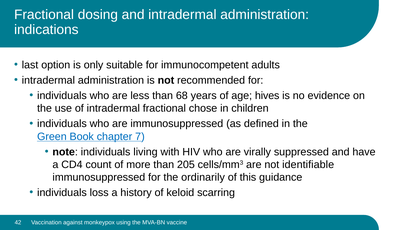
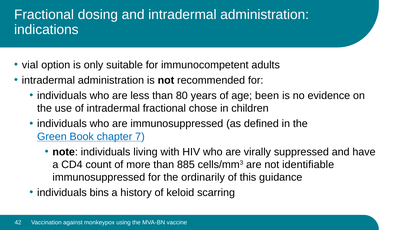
last: last -> vial
68: 68 -> 80
hives: hives -> been
205: 205 -> 885
loss: loss -> bins
